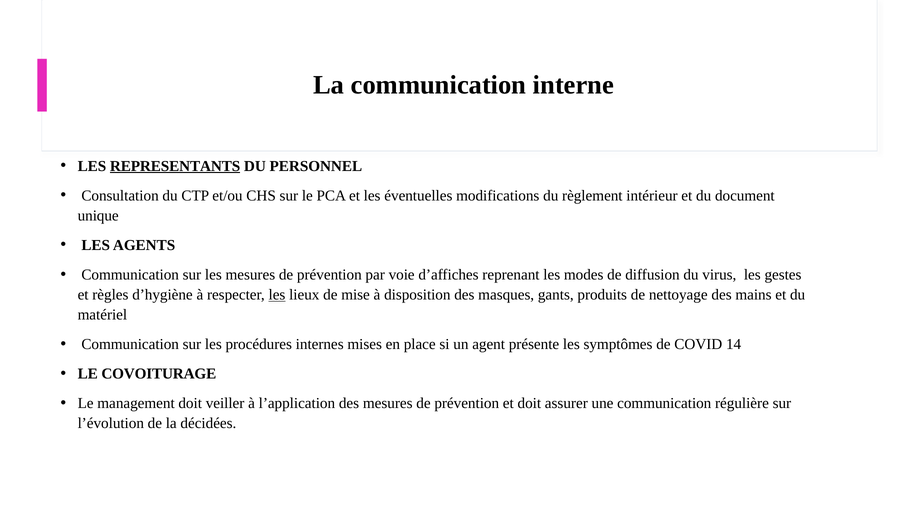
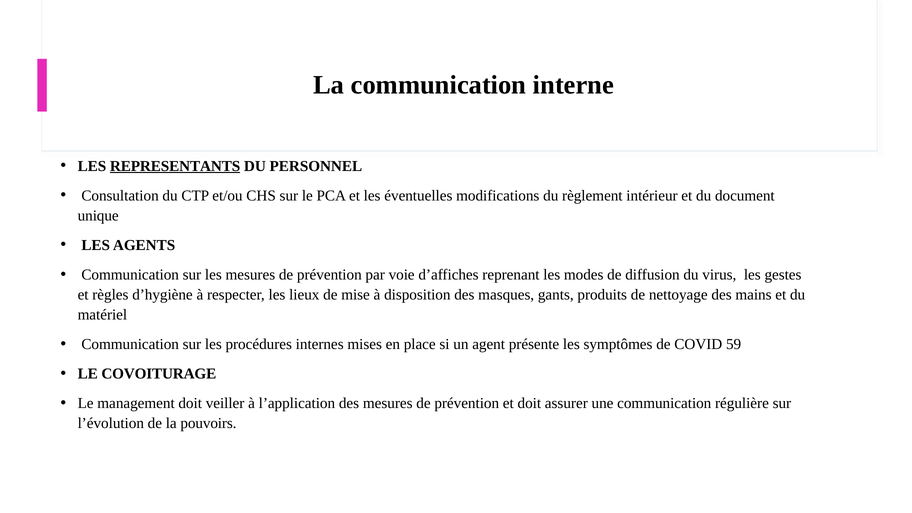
les at (277, 295) underline: present -> none
14: 14 -> 59
décidées: décidées -> pouvoirs
